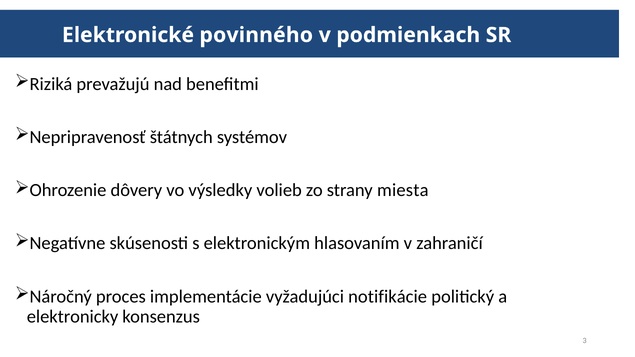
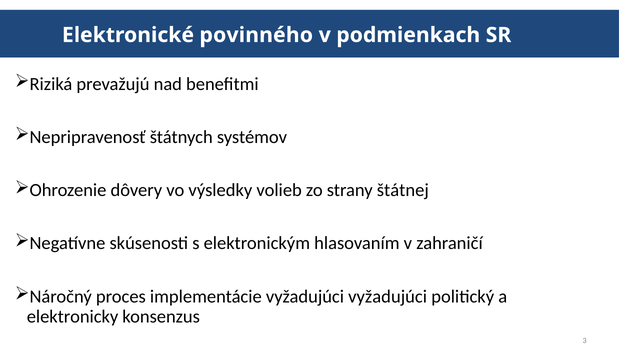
miesta: miesta -> štátnej
vyžadujúci notifikácie: notifikácie -> vyžadujúci
